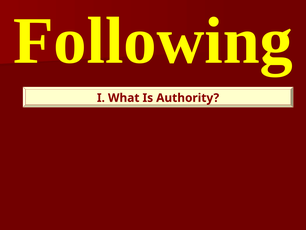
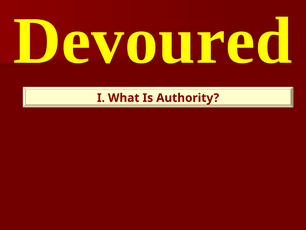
Following: Following -> Devoured
